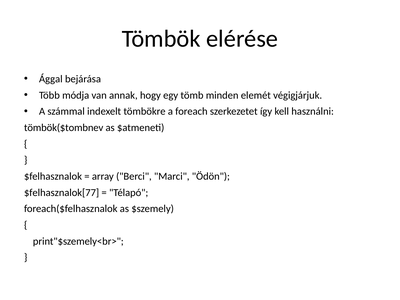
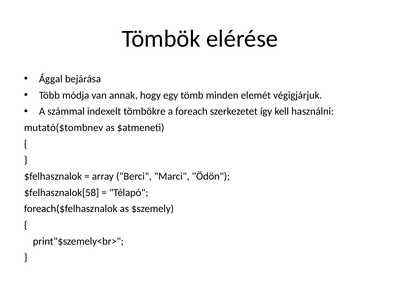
tömbök($tombnev: tömbök($tombnev -> mutató($tombnev
$felhasznalok[77: $felhasznalok[77 -> $felhasznalok[58
